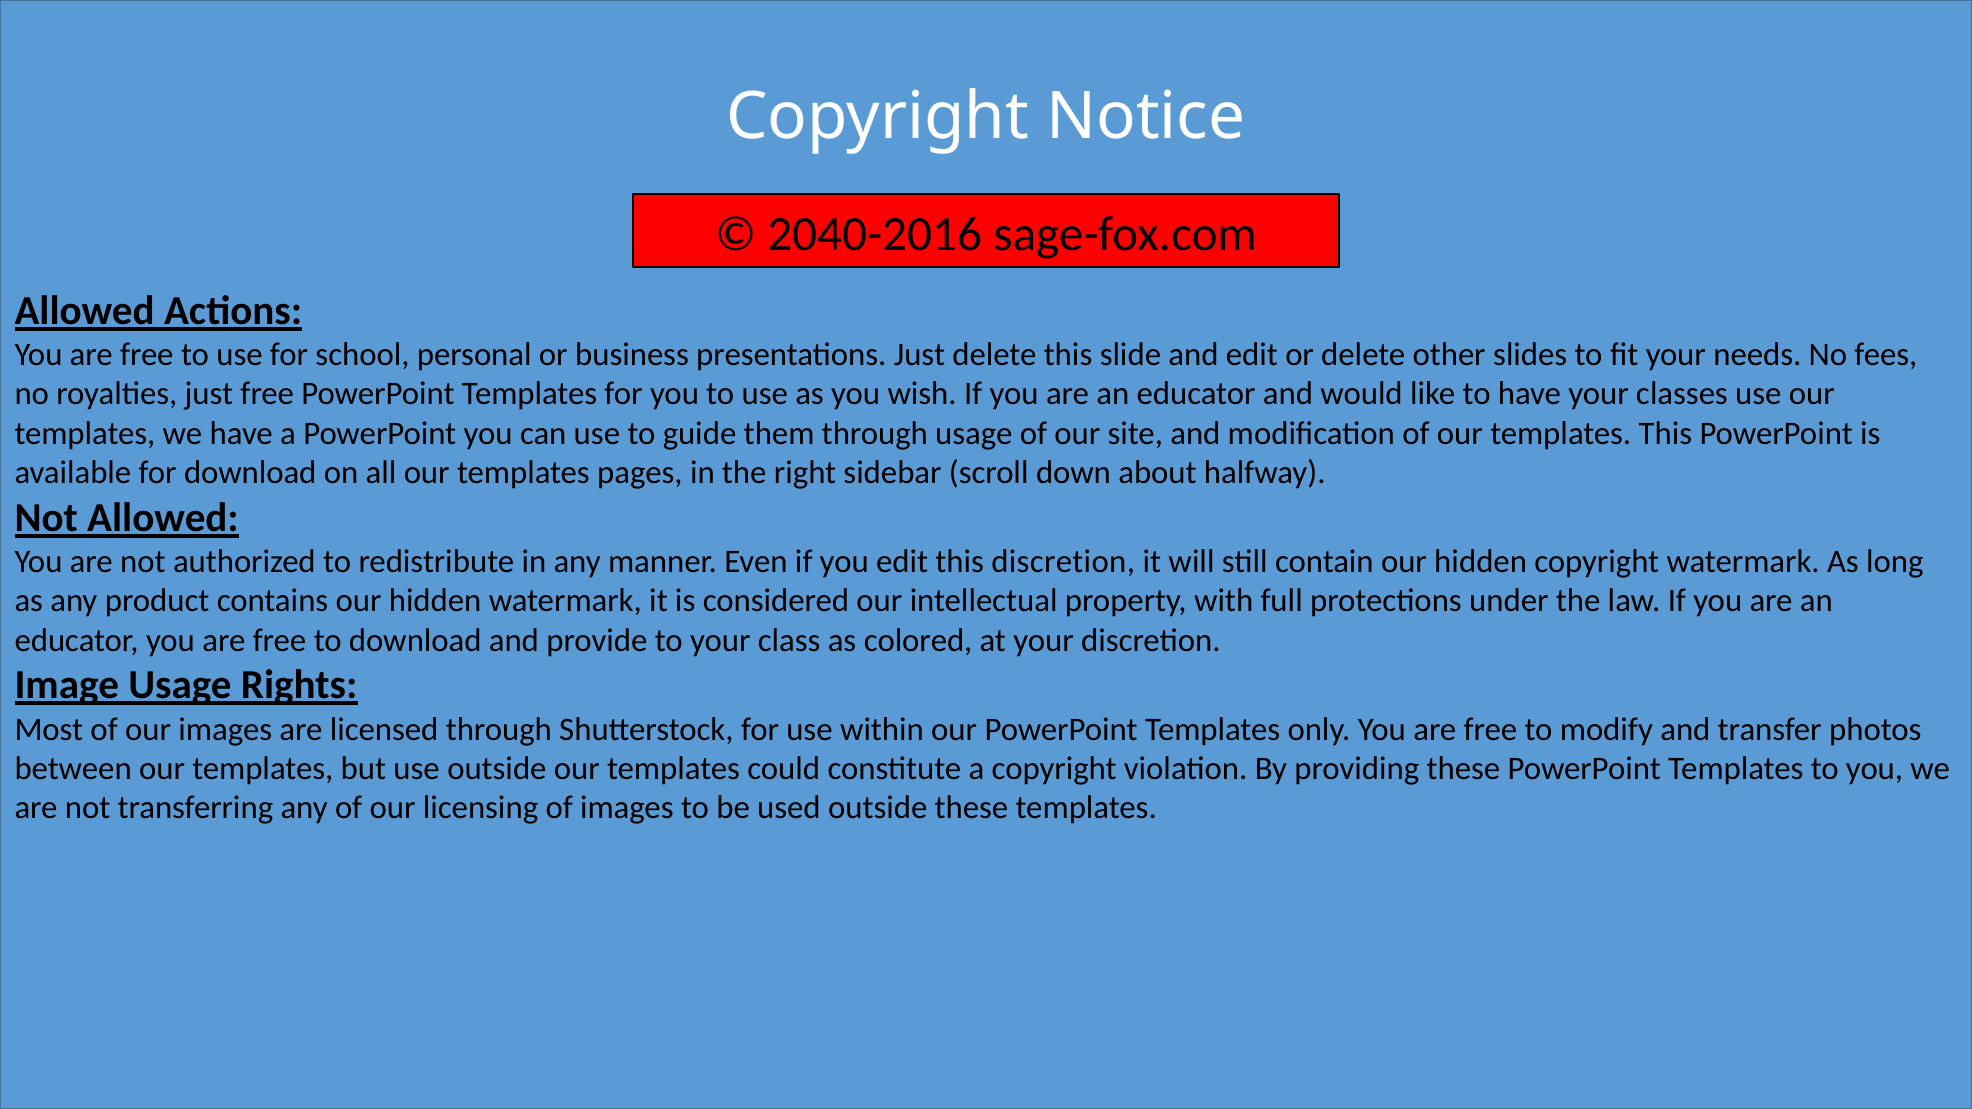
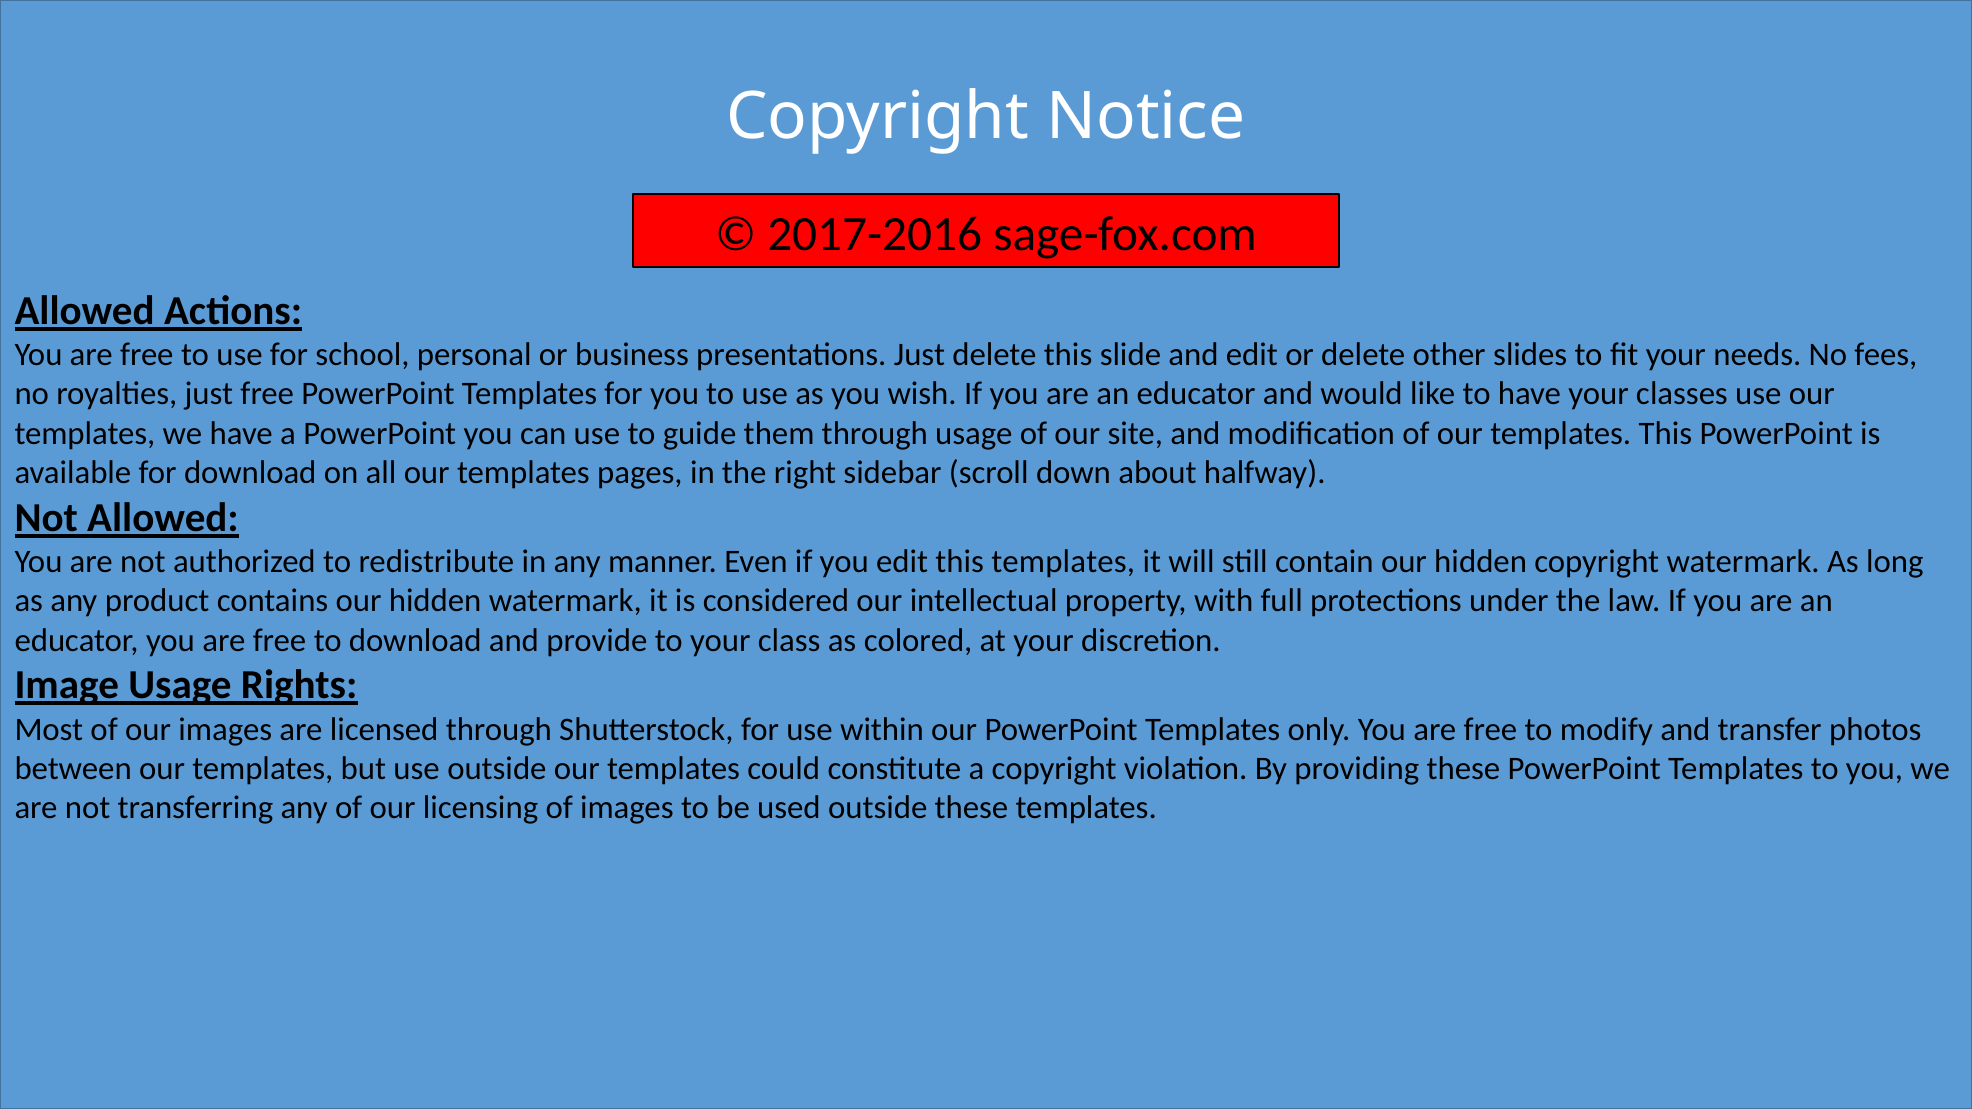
2040-2016: 2040-2016 -> 2017-2016
this discretion: discretion -> templates
